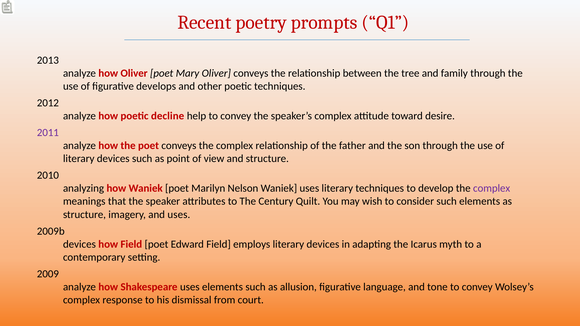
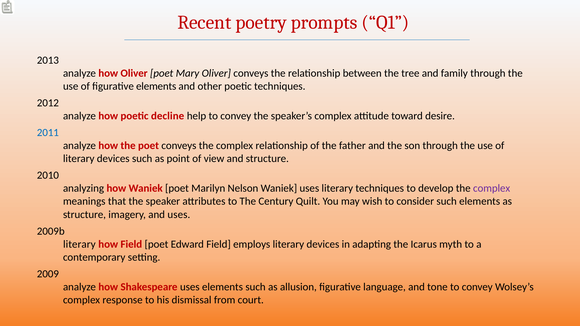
figurative develops: develops -> elements
2011 colour: purple -> blue
devices at (79, 244): devices -> literary
